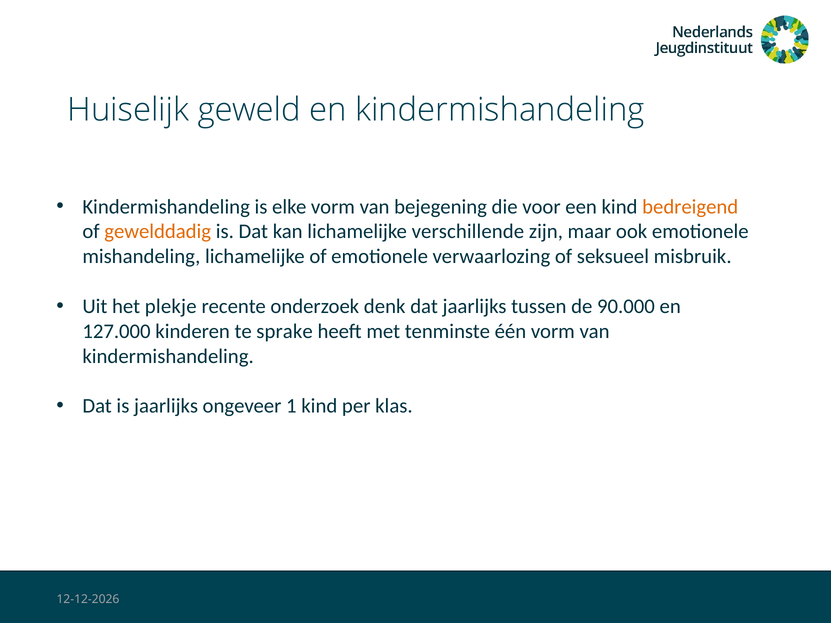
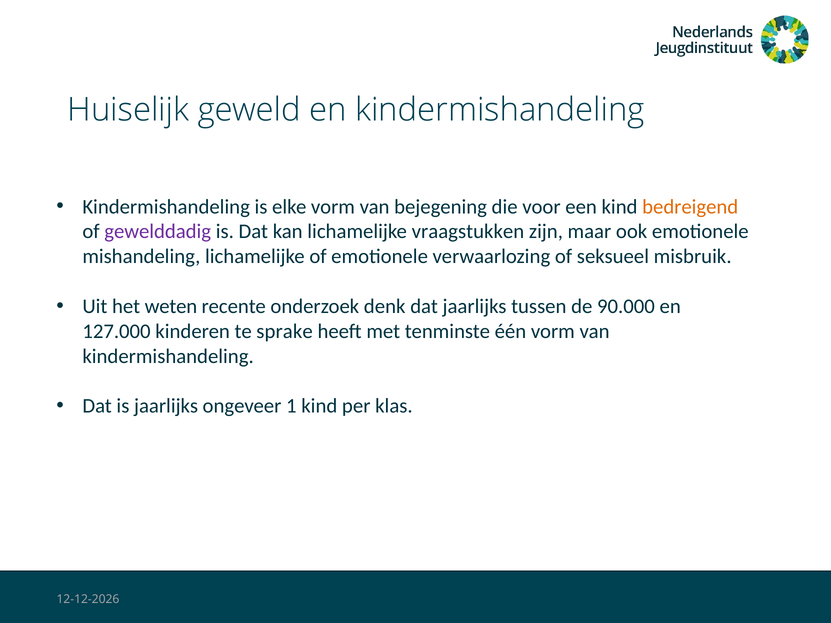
gewelddadig colour: orange -> purple
verschillende: verschillende -> vraagstukken
plekje: plekje -> weten
